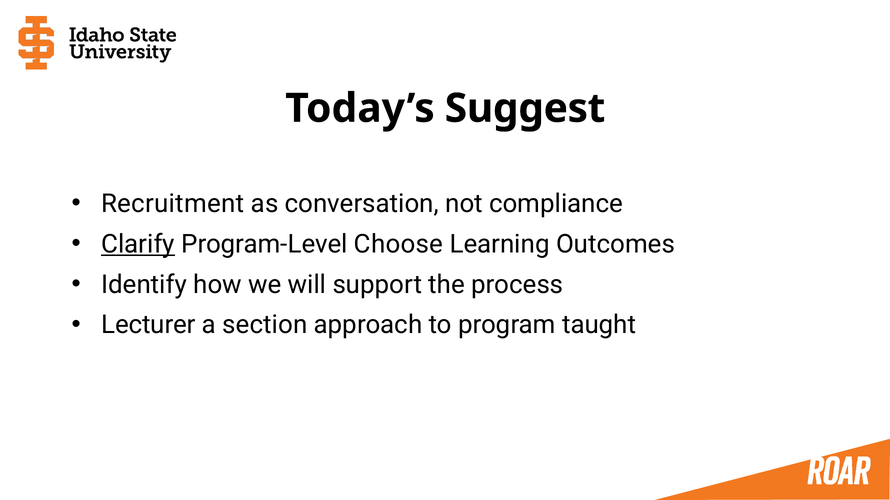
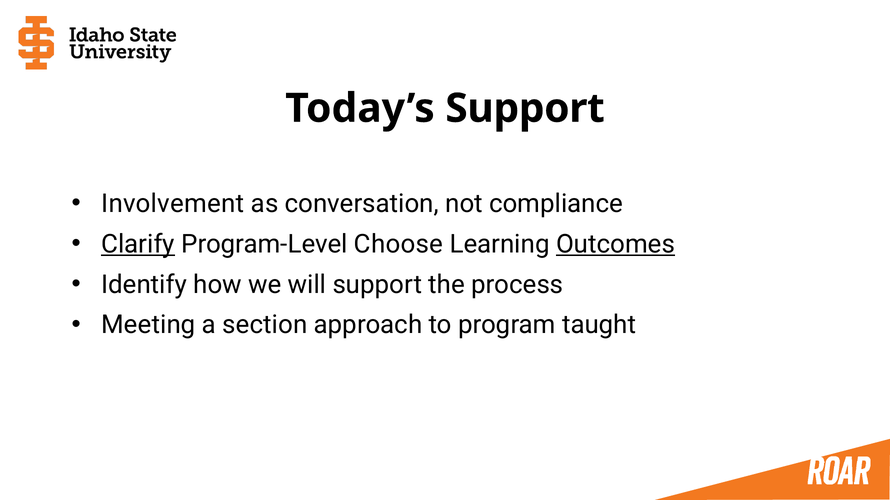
Today’s Suggest: Suggest -> Support
Recruitment: Recruitment -> Involvement
Outcomes underline: none -> present
Lecturer: Lecturer -> Meeting
